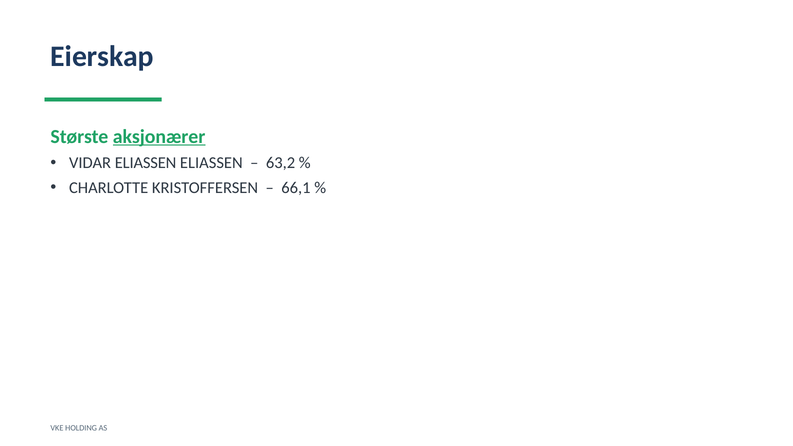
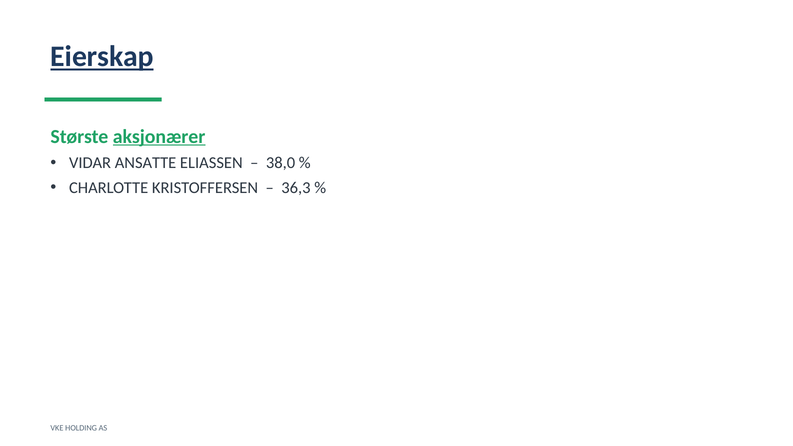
Eierskap underline: none -> present
VIDAR ELIASSEN: ELIASSEN -> ANSATTE
63,2: 63,2 -> 38,0
66,1: 66,1 -> 36,3
